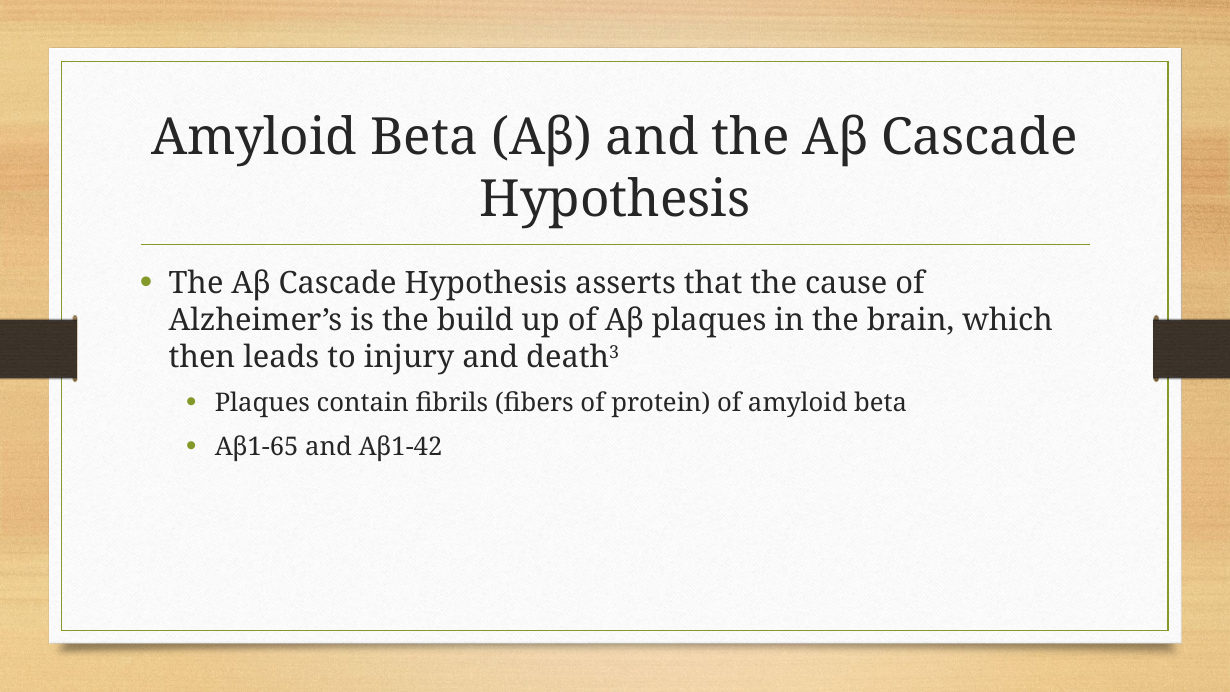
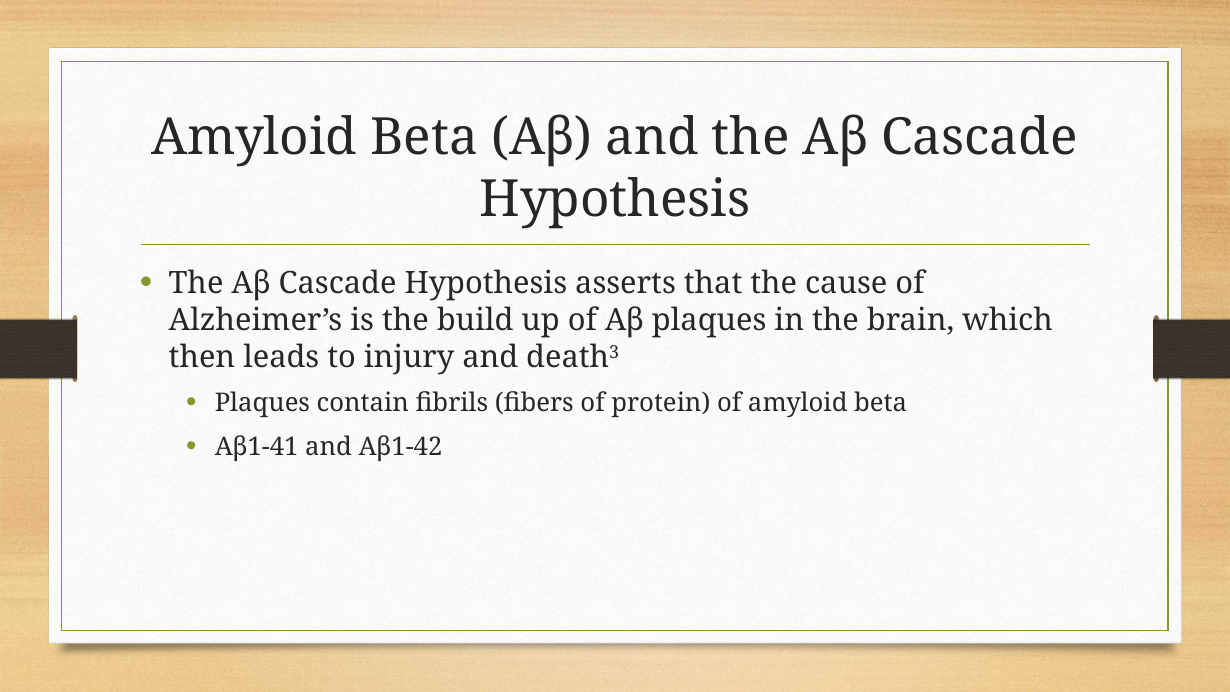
Aβ1-65: Aβ1-65 -> Aβ1-41
